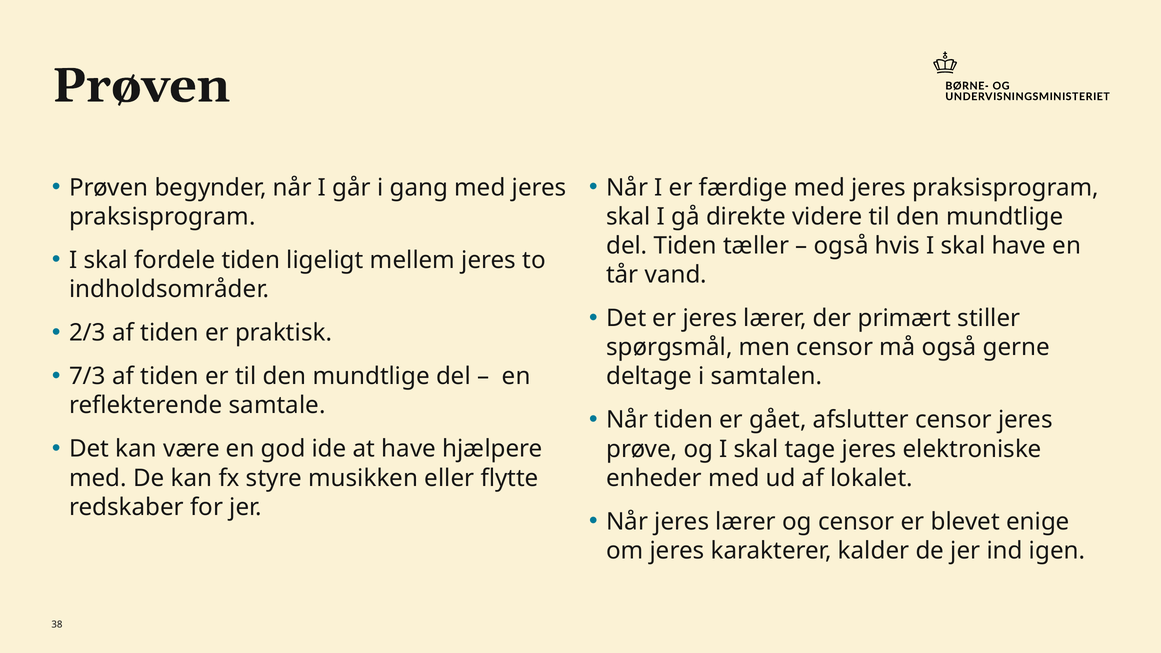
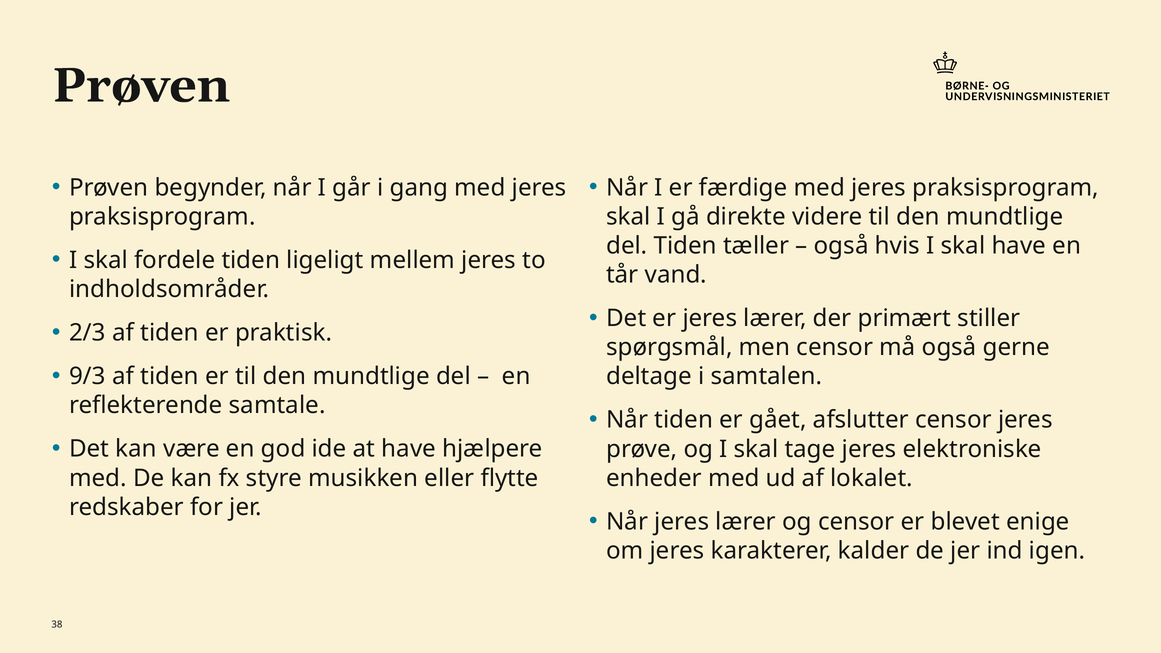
7/3: 7/3 -> 9/3
